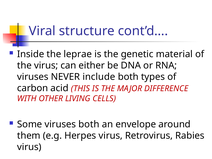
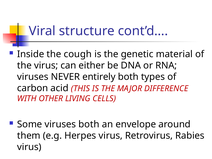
leprae: leprae -> cough
include: include -> entirely
